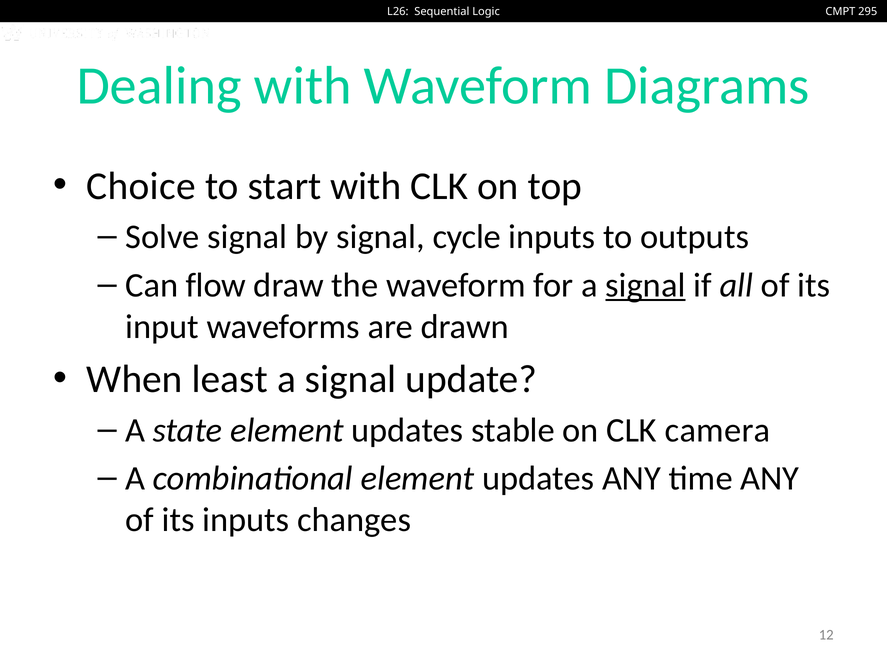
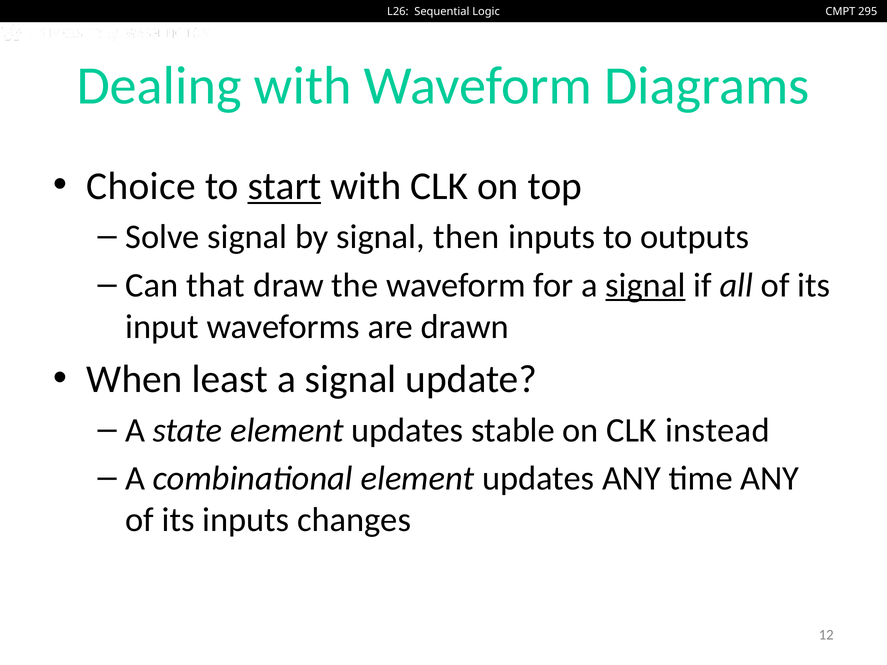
start underline: none -> present
cycle: cycle -> then
flow: flow -> that
camera: camera -> instead
